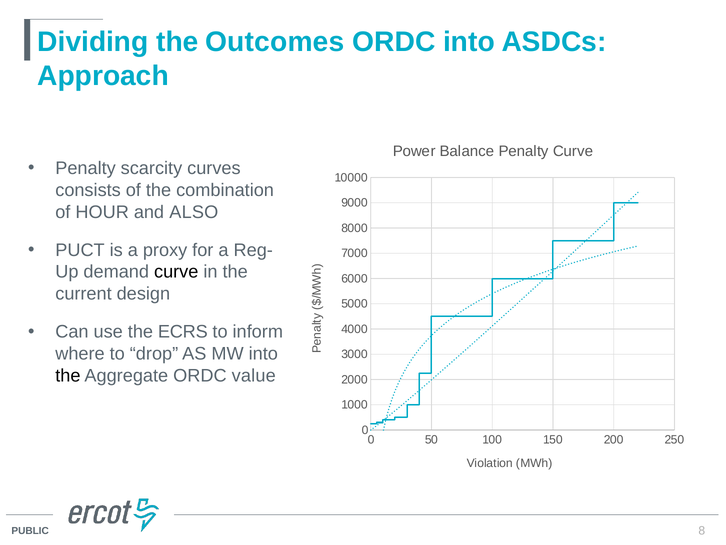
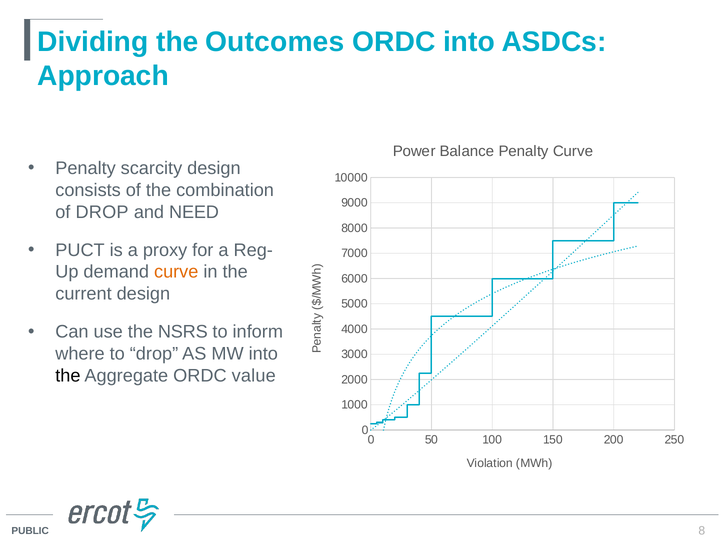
scarcity curves: curves -> design
of HOUR: HOUR -> DROP
ALSO: ALSO -> NEED
curve at (176, 272) colour: black -> orange
ECRS: ECRS -> NSRS
